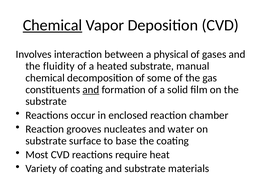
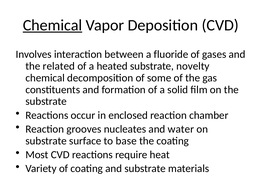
physical: physical -> fluoride
fluidity: fluidity -> related
manual: manual -> novelty
and at (91, 90) underline: present -> none
